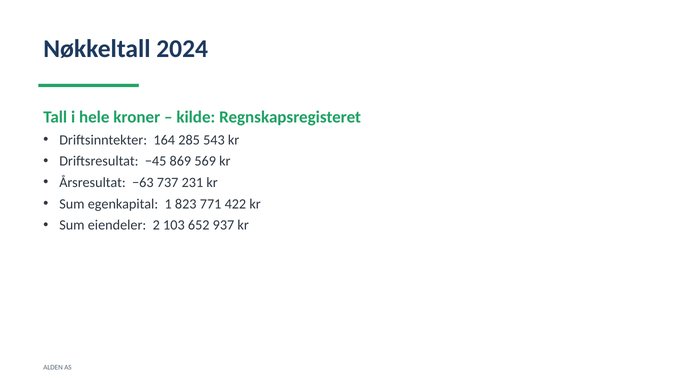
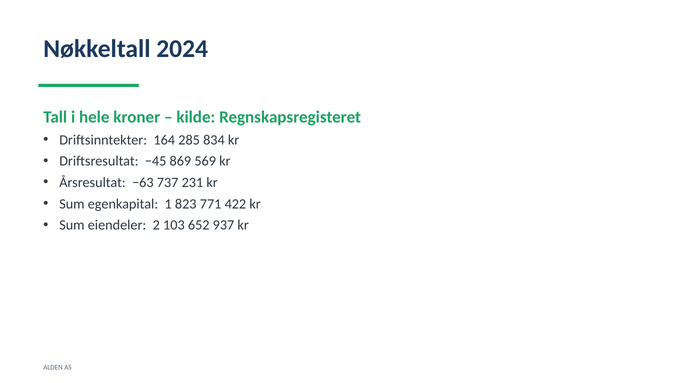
543: 543 -> 834
